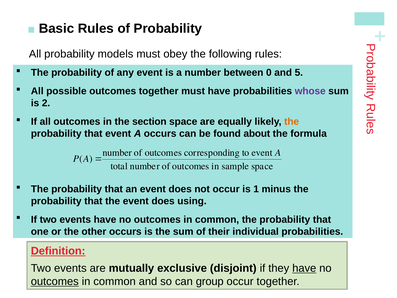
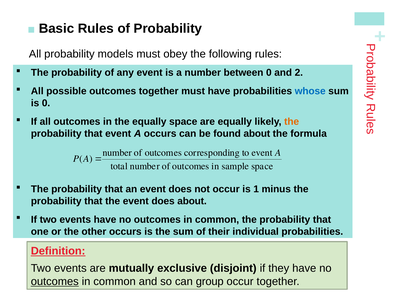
5: 5 -> 2
whose colour: purple -> blue
is 2: 2 -> 0
the section: section -> equally
does using: using -> about
have at (304, 268) underline: present -> none
